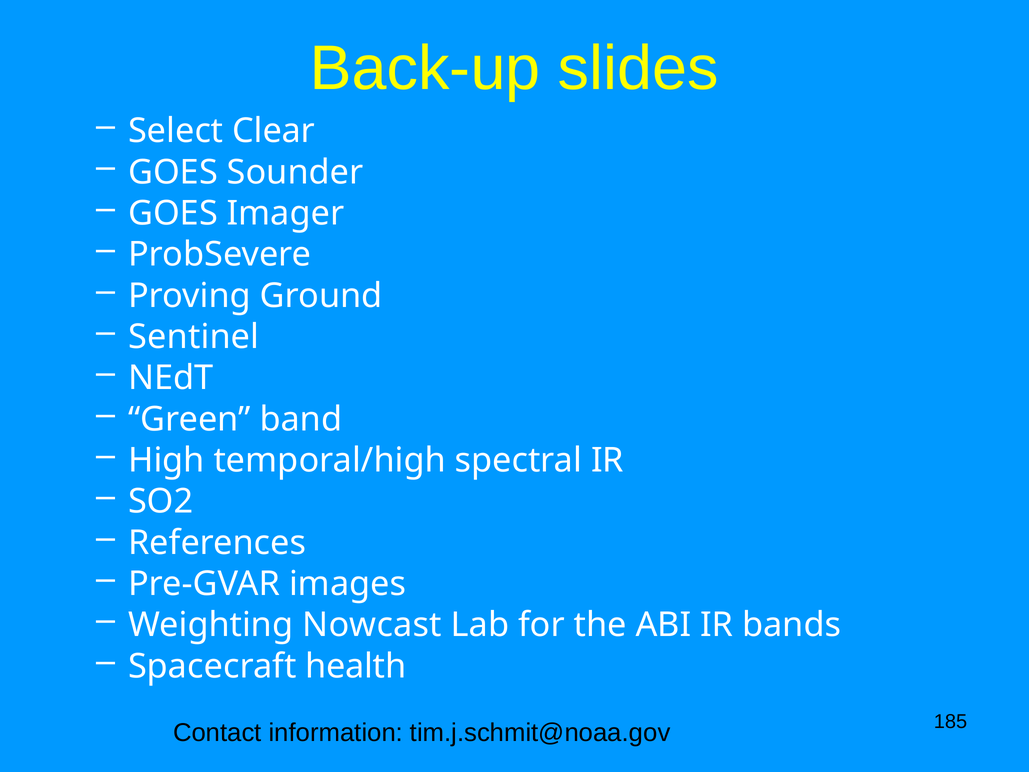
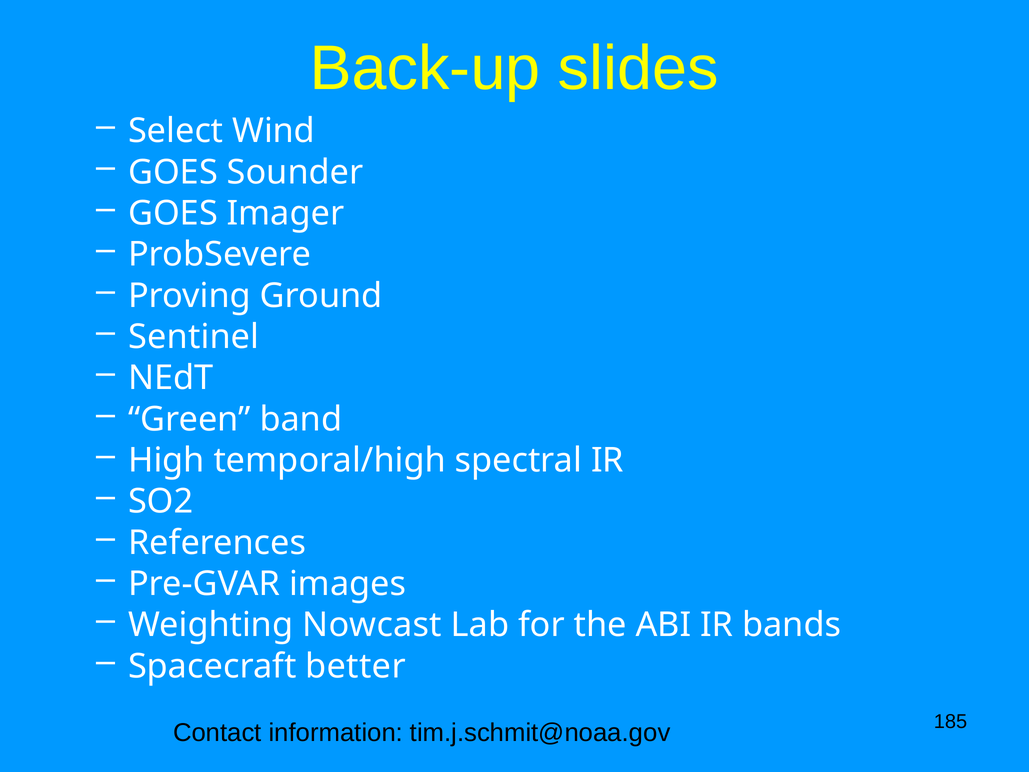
Clear: Clear -> Wind
health: health -> better
